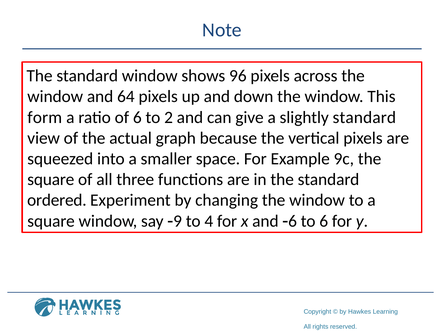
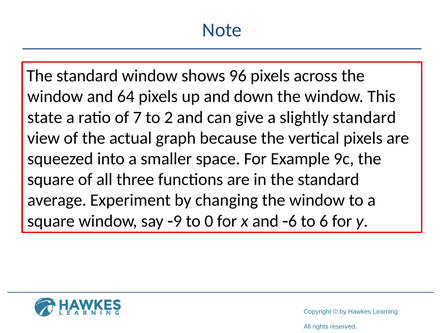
form: form -> state
of 6: 6 -> 7
ordered: ordered -> average
4: 4 -> 0
